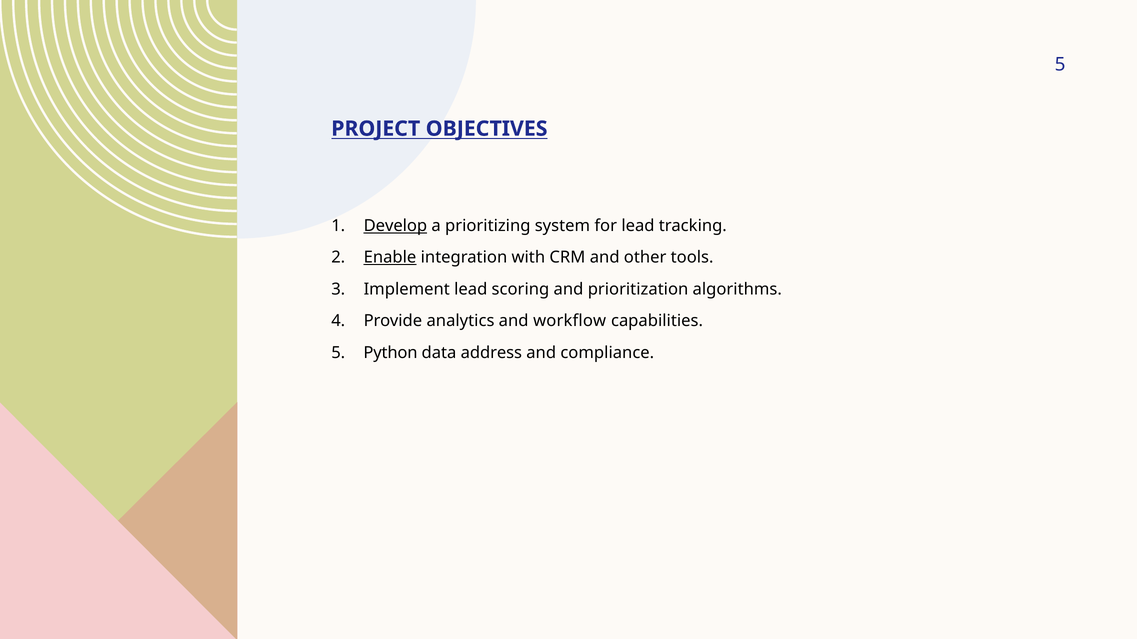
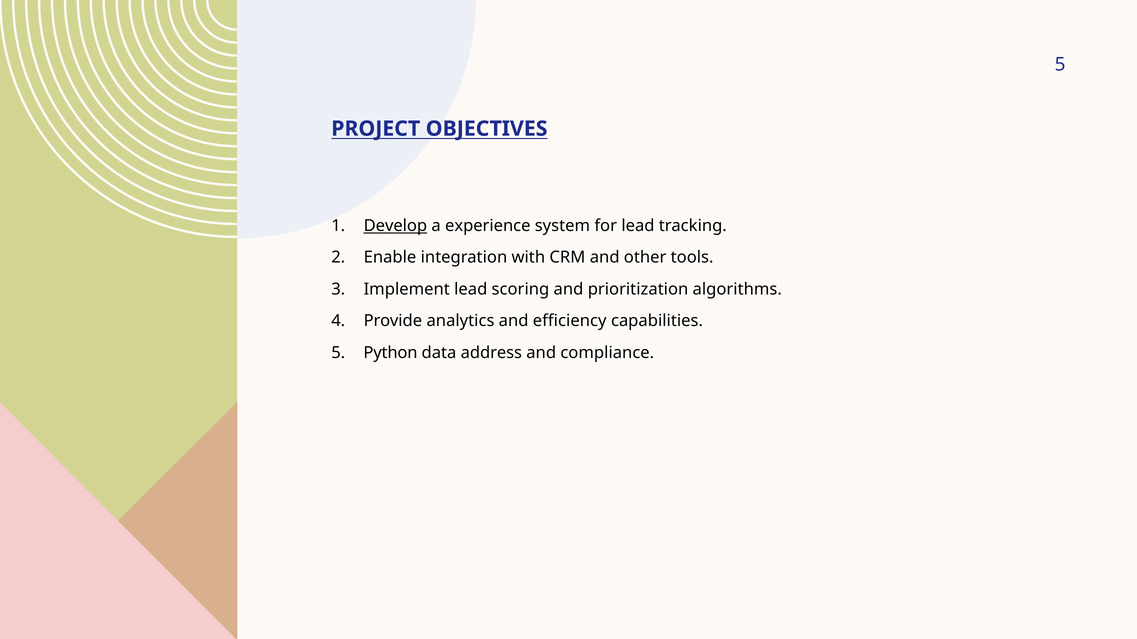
prioritizing: prioritizing -> experience
Enable underline: present -> none
workflow: workflow -> efficiency
